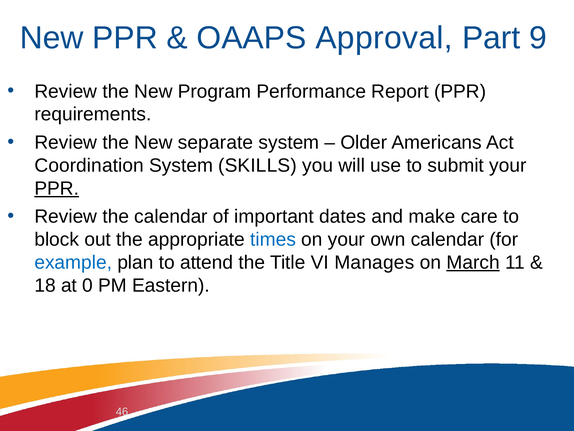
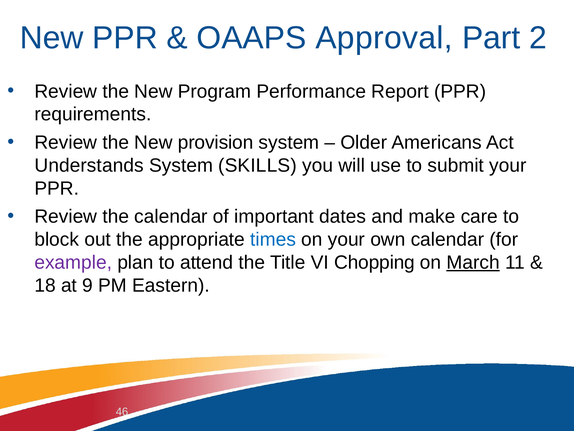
9: 9 -> 2
separate: separate -> provision
Coordination: Coordination -> Understands
PPR at (57, 188) underline: present -> none
example colour: blue -> purple
Manages: Manages -> Chopping
0: 0 -> 9
